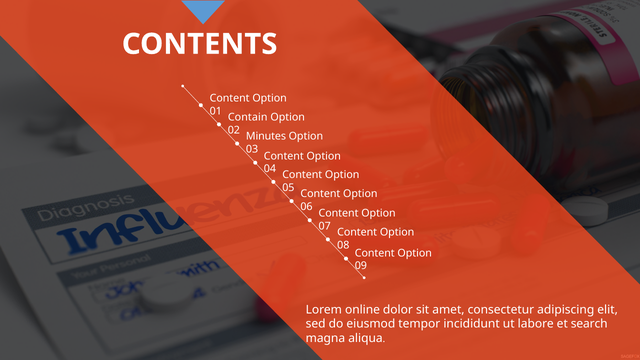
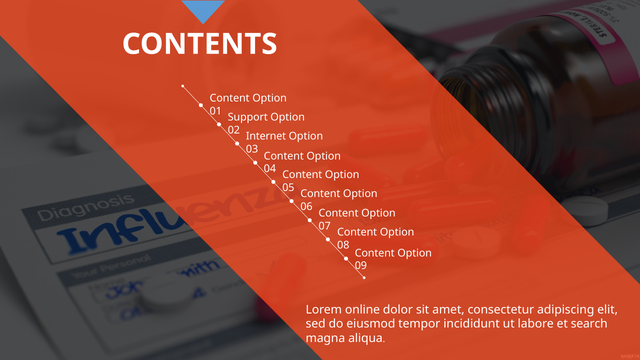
Contain: Contain -> Support
Minutes: Minutes -> Internet
